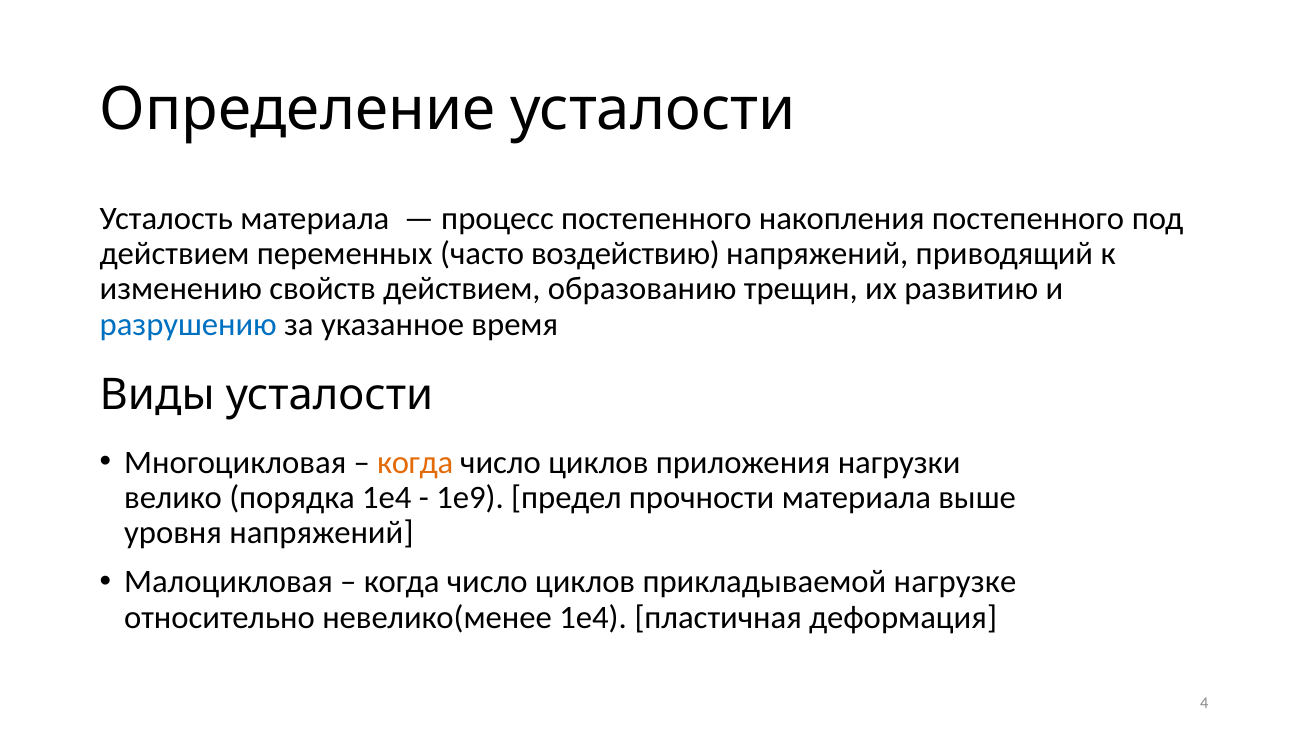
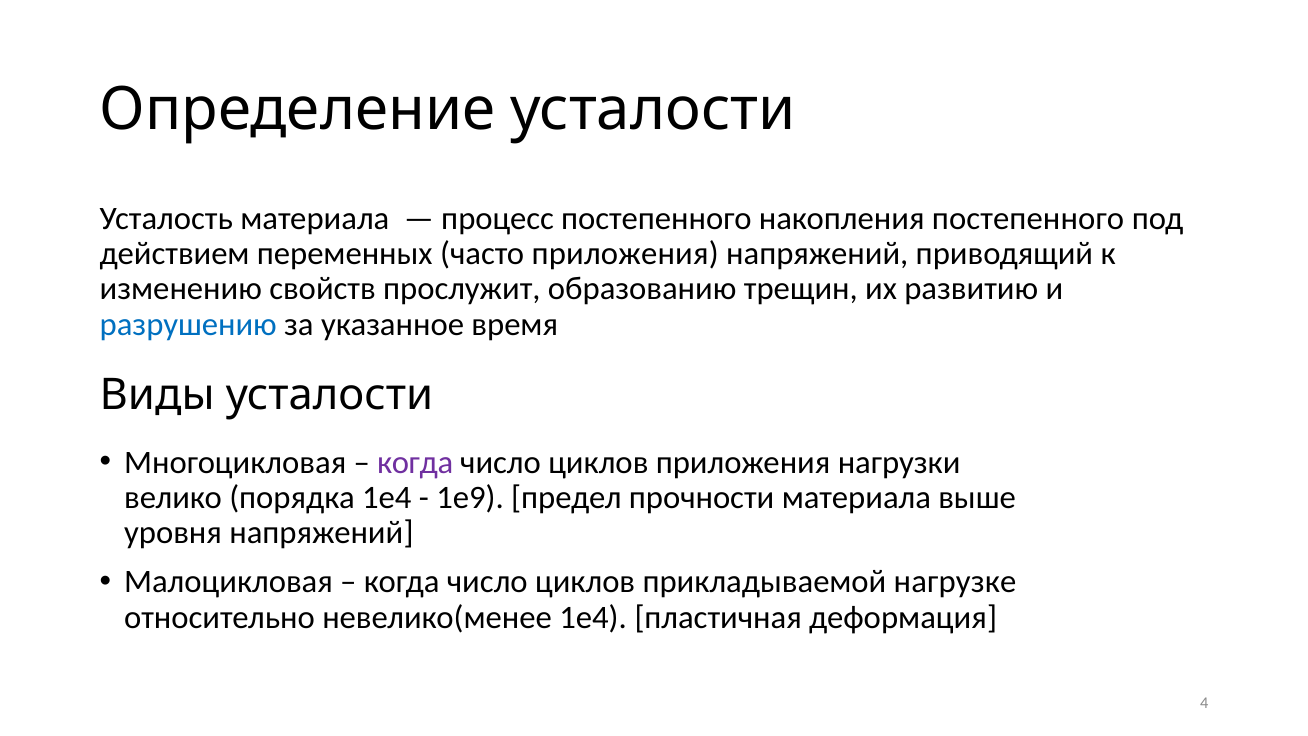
часто воздействию: воздействию -> приложения
свойств действием: действием -> прослужит
когда at (415, 462) colour: orange -> purple
